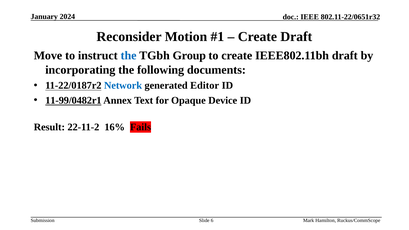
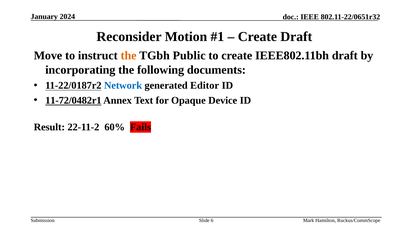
the at (129, 56) colour: blue -> orange
Group: Group -> Public
11-99/0482r1: 11-99/0482r1 -> 11-72/0482r1
16%: 16% -> 60%
